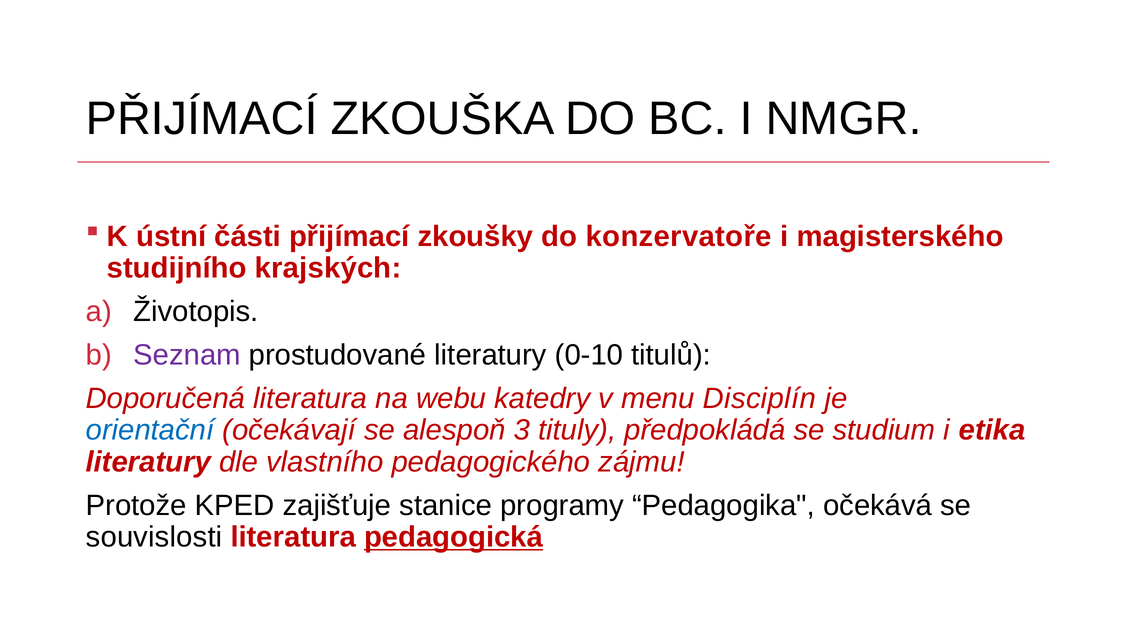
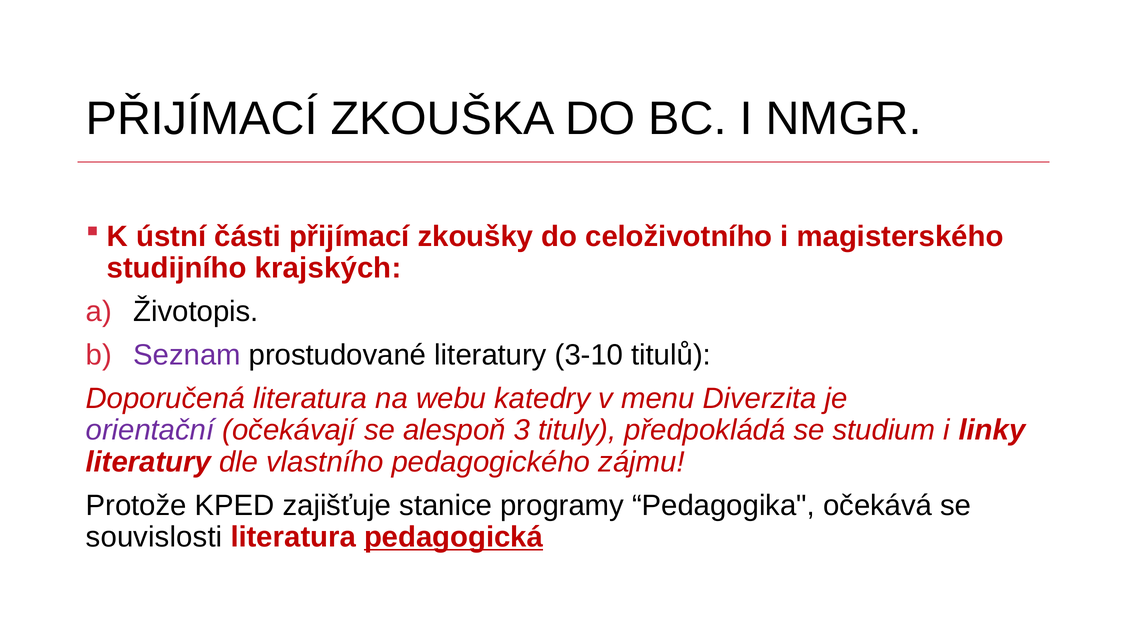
konzervatoře: konzervatoře -> celoživotního
0-10: 0-10 -> 3-10
Disciplín: Disciplín -> Diverzita
orientační colour: blue -> purple
etika: etika -> linky
